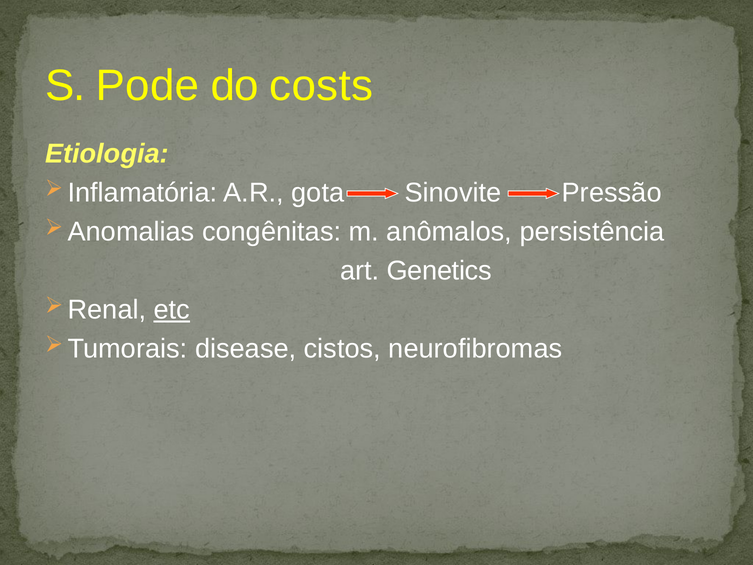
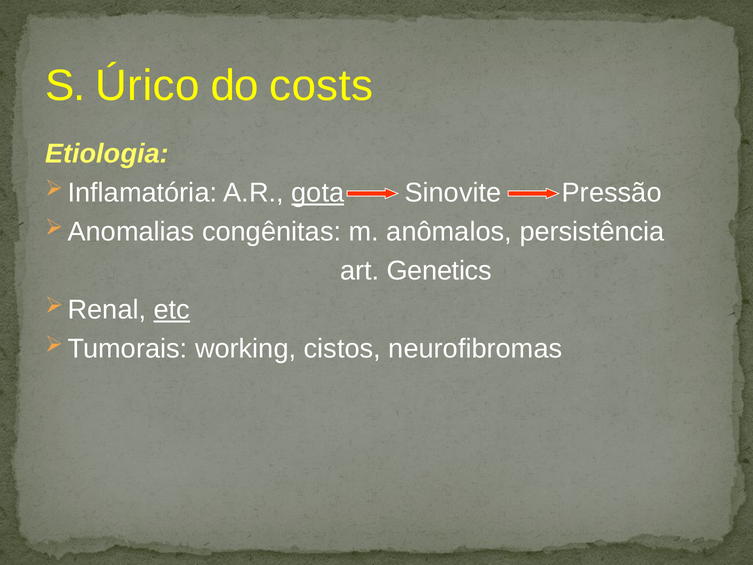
Pode: Pode -> Úrico
gota underline: none -> present
disease: disease -> working
